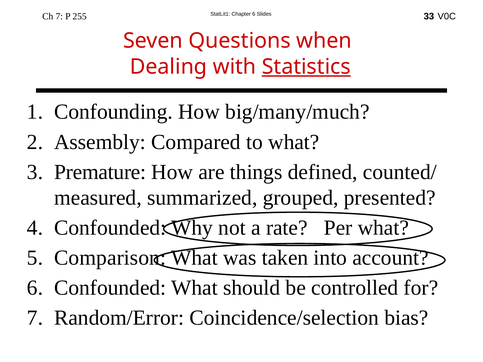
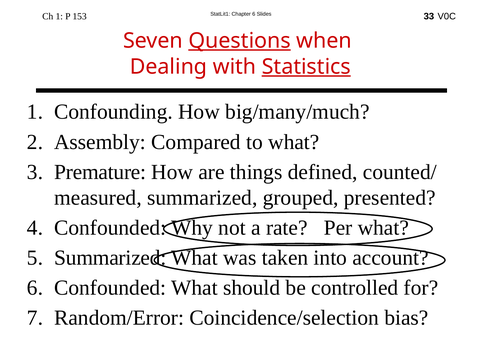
Ch 7: 7 -> 1
255: 255 -> 153
Questions underline: none -> present
Comparison at (110, 258): Comparison -> Summarized
